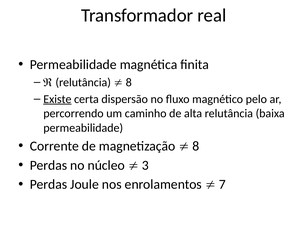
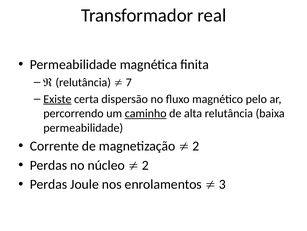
8 at (129, 82): 8 -> 7
caminho underline: none -> present
8 at (196, 146): 8 -> 2
3 at (145, 165): 3 -> 2
7: 7 -> 3
